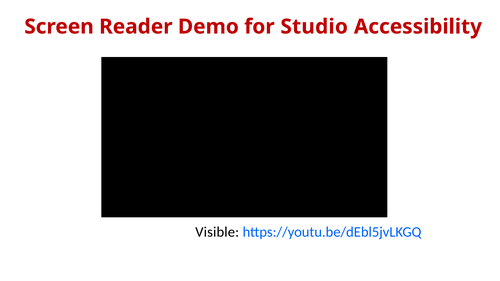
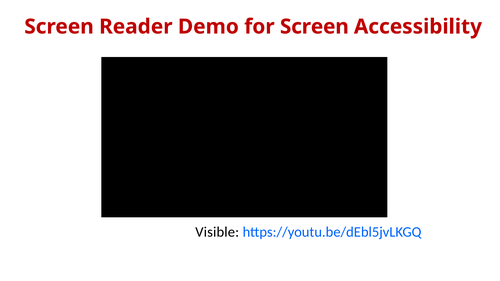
for Studio: Studio -> Screen
